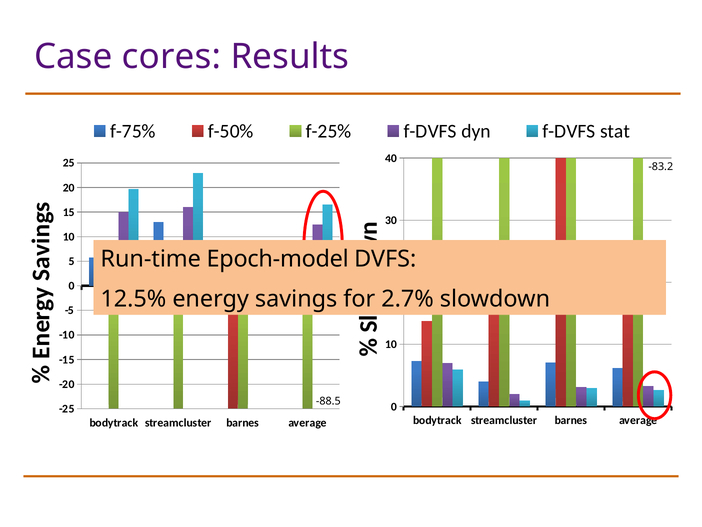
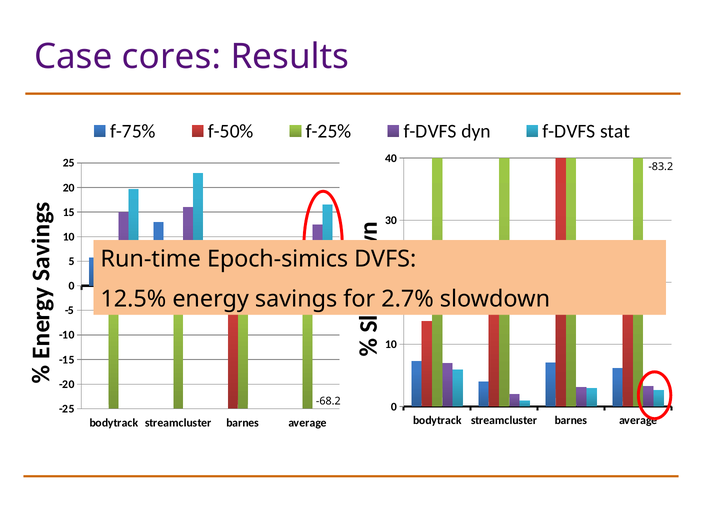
Epoch-model: Epoch-model -> Epoch-simics
-88.5: -88.5 -> -68.2
